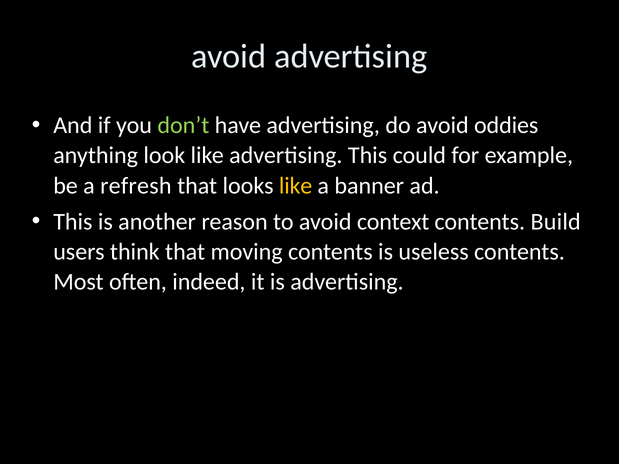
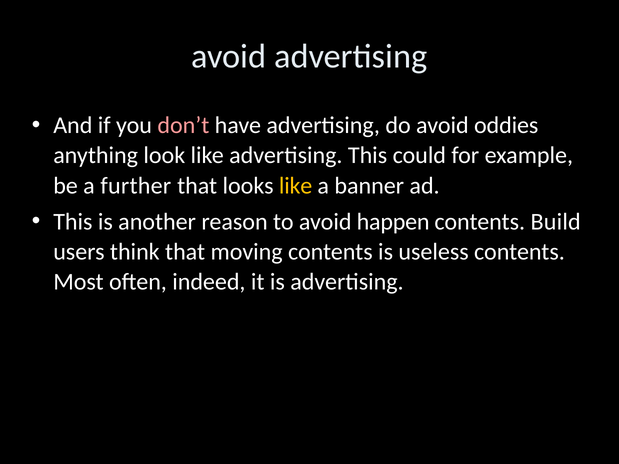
don’t colour: light green -> pink
refresh: refresh -> further
context: context -> happen
